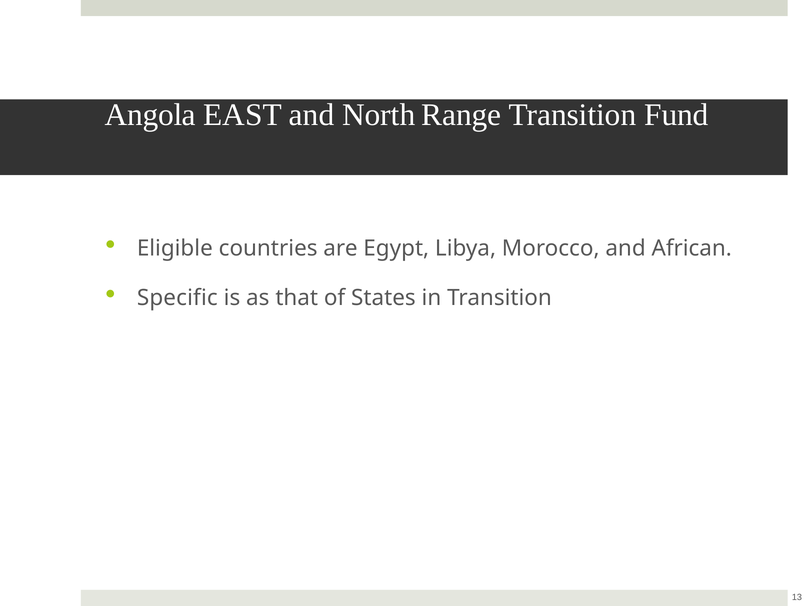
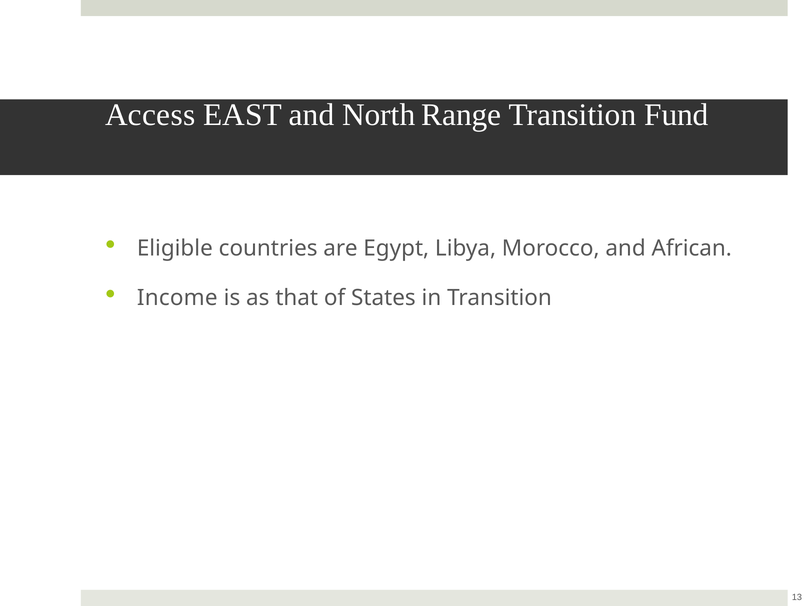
Angola: Angola -> Access
Specific: Specific -> Income
